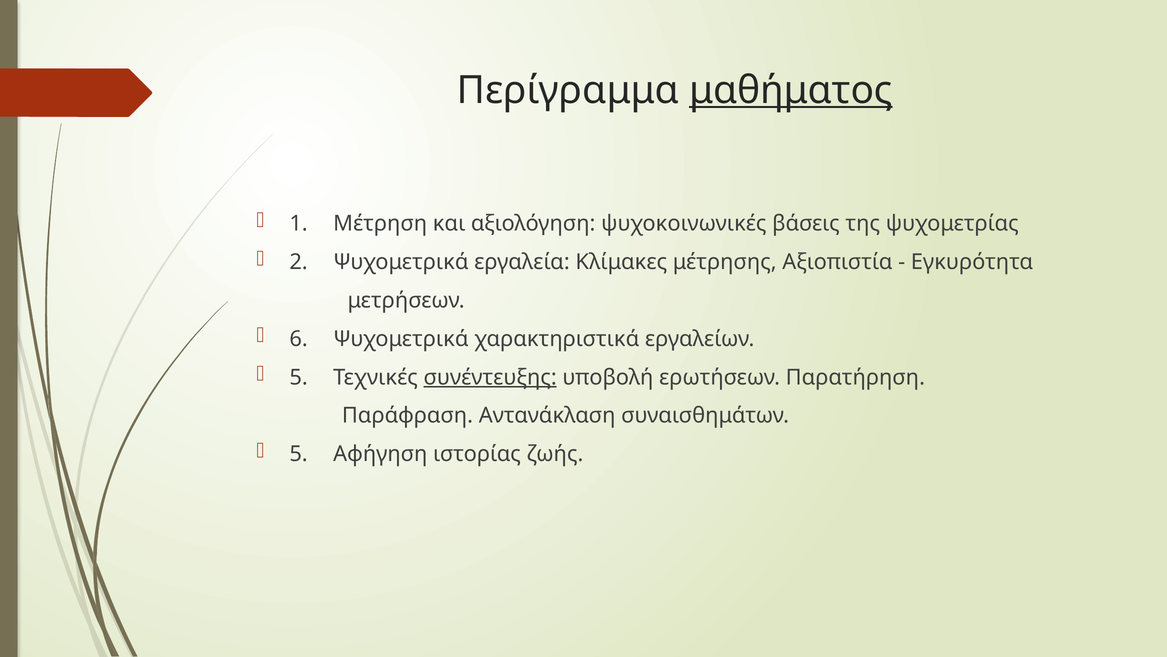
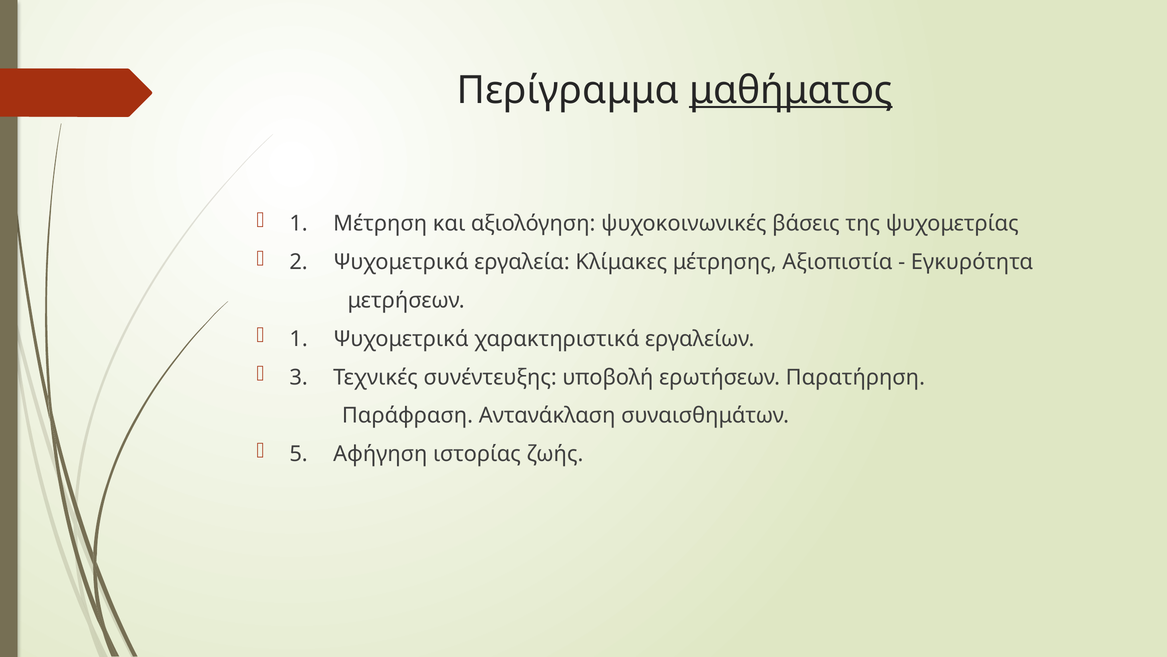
6 at (299, 339): 6 -> 1
5 at (299, 377): 5 -> 3
συνέντευξης underline: present -> none
